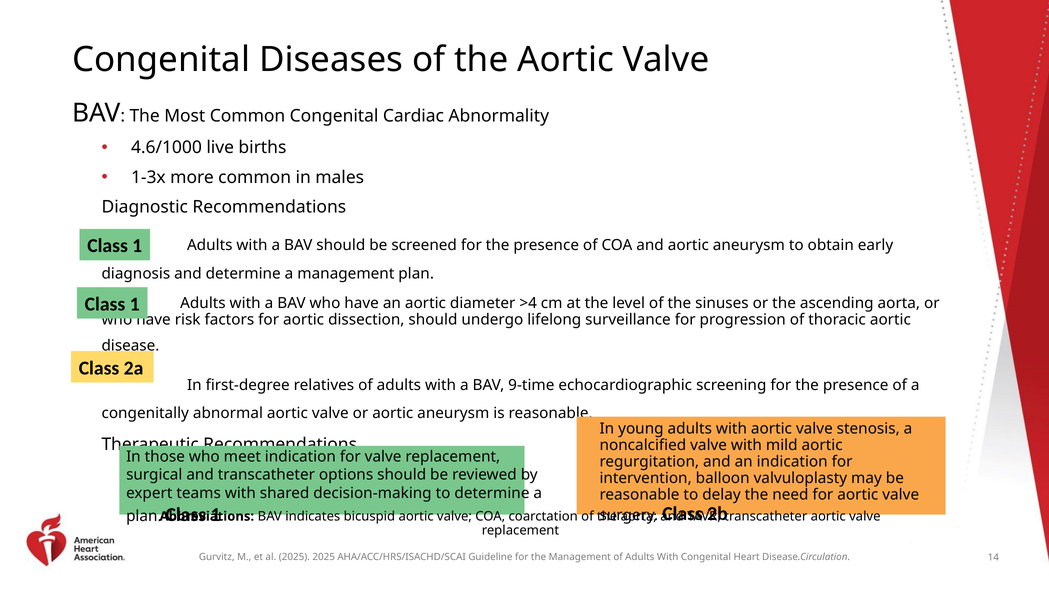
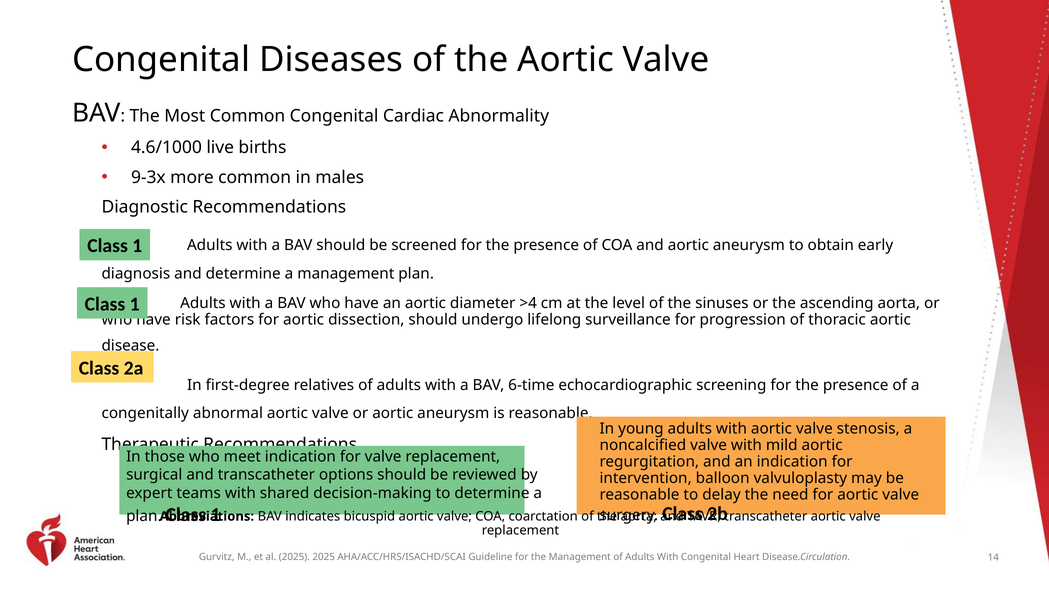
1-3x: 1-3x -> 9-3x
9-time: 9-time -> 6-time
